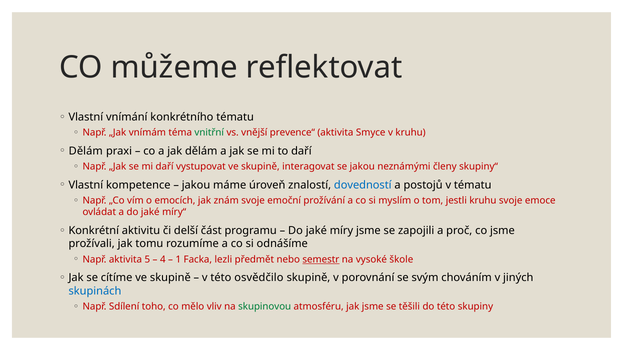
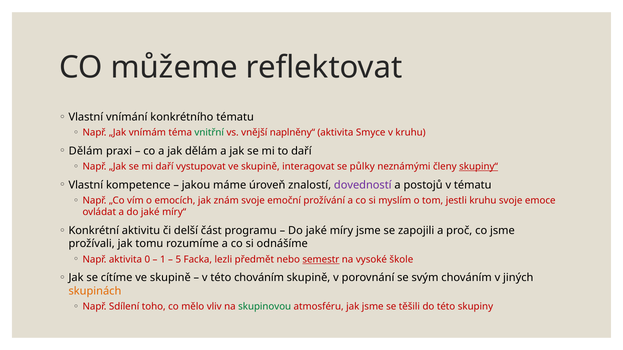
prevence“: prevence“ -> naplněny“
se jakou: jakou -> půlky
skupiny“ underline: none -> present
dovedností colour: blue -> purple
5: 5 -> 0
4: 4 -> 1
1: 1 -> 5
této osvědčilo: osvědčilo -> chováním
skupinách colour: blue -> orange
